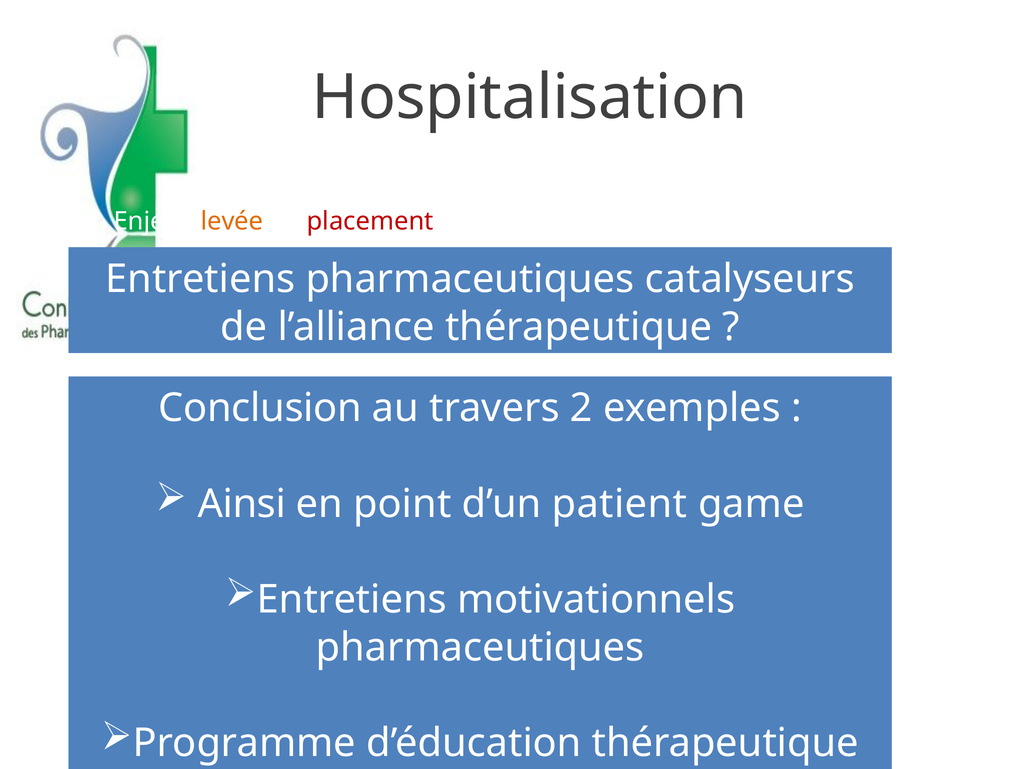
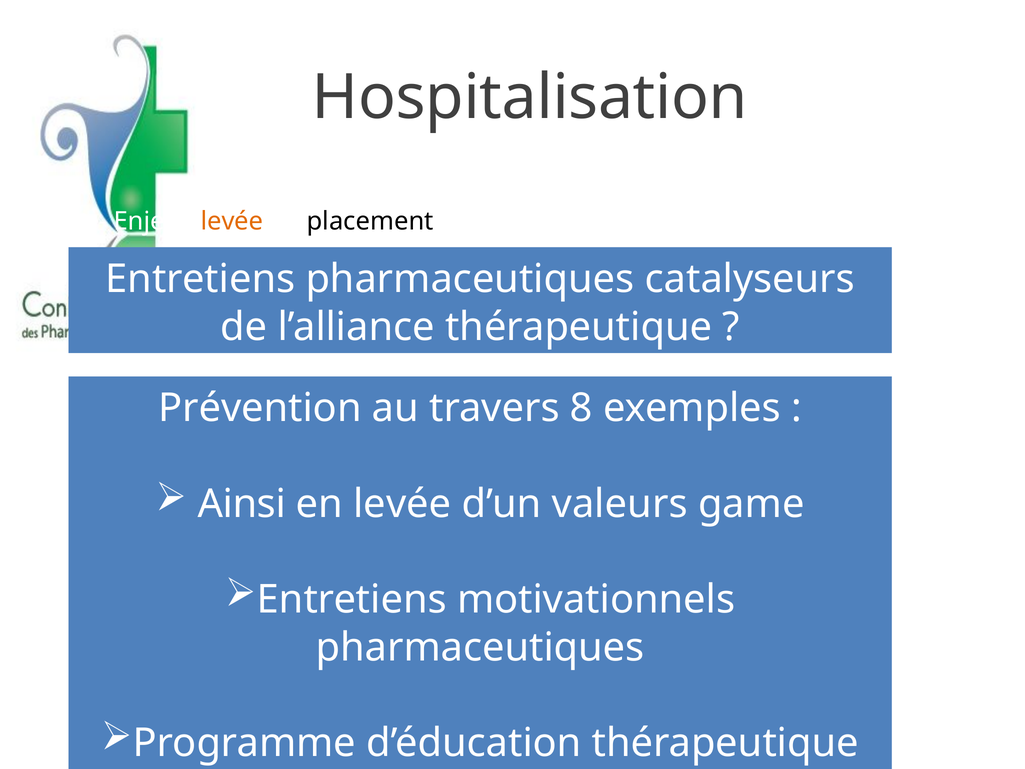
placement at (370, 221) colour: red -> black
Conclusion: Conclusion -> Prévention
2: 2 -> 8
en point: point -> levée
patient: patient -> valeurs
